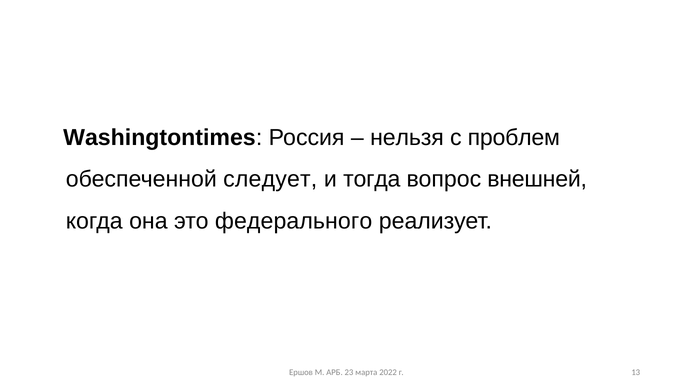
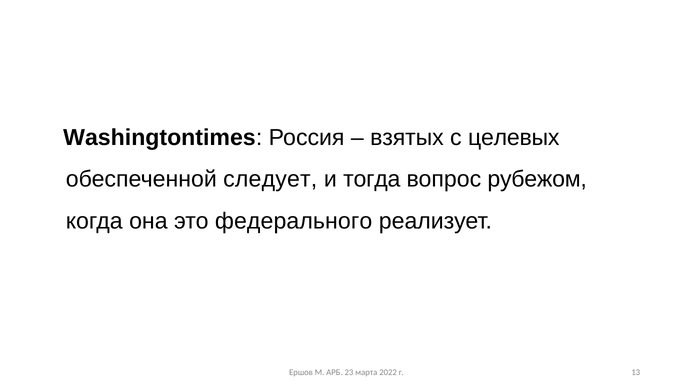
нельзя: нельзя -> взятых
проблем: проблем -> целевых
внешней: внешней -> рубежом
